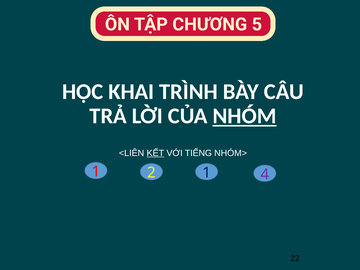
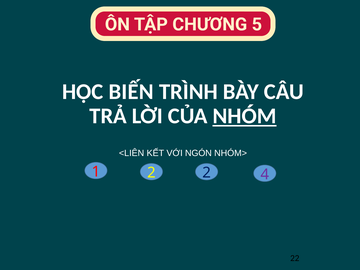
KHAI: KHAI -> BIẾN
KẾT underline: present -> none
TIẾNG: TIẾNG -> NGÓN
2 1: 1 -> 2
